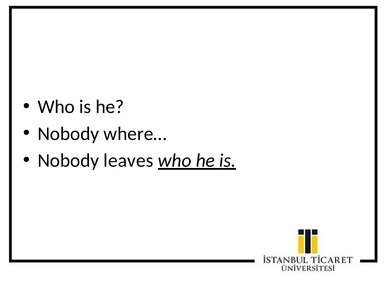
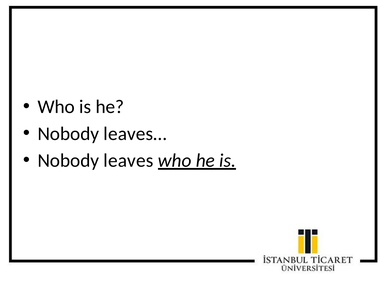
where…: where… -> leaves…
